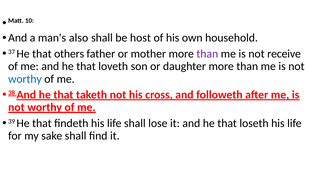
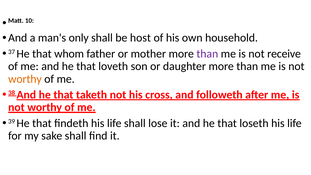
also: also -> only
others: others -> whom
worthy at (25, 79) colour: blue -> orange
